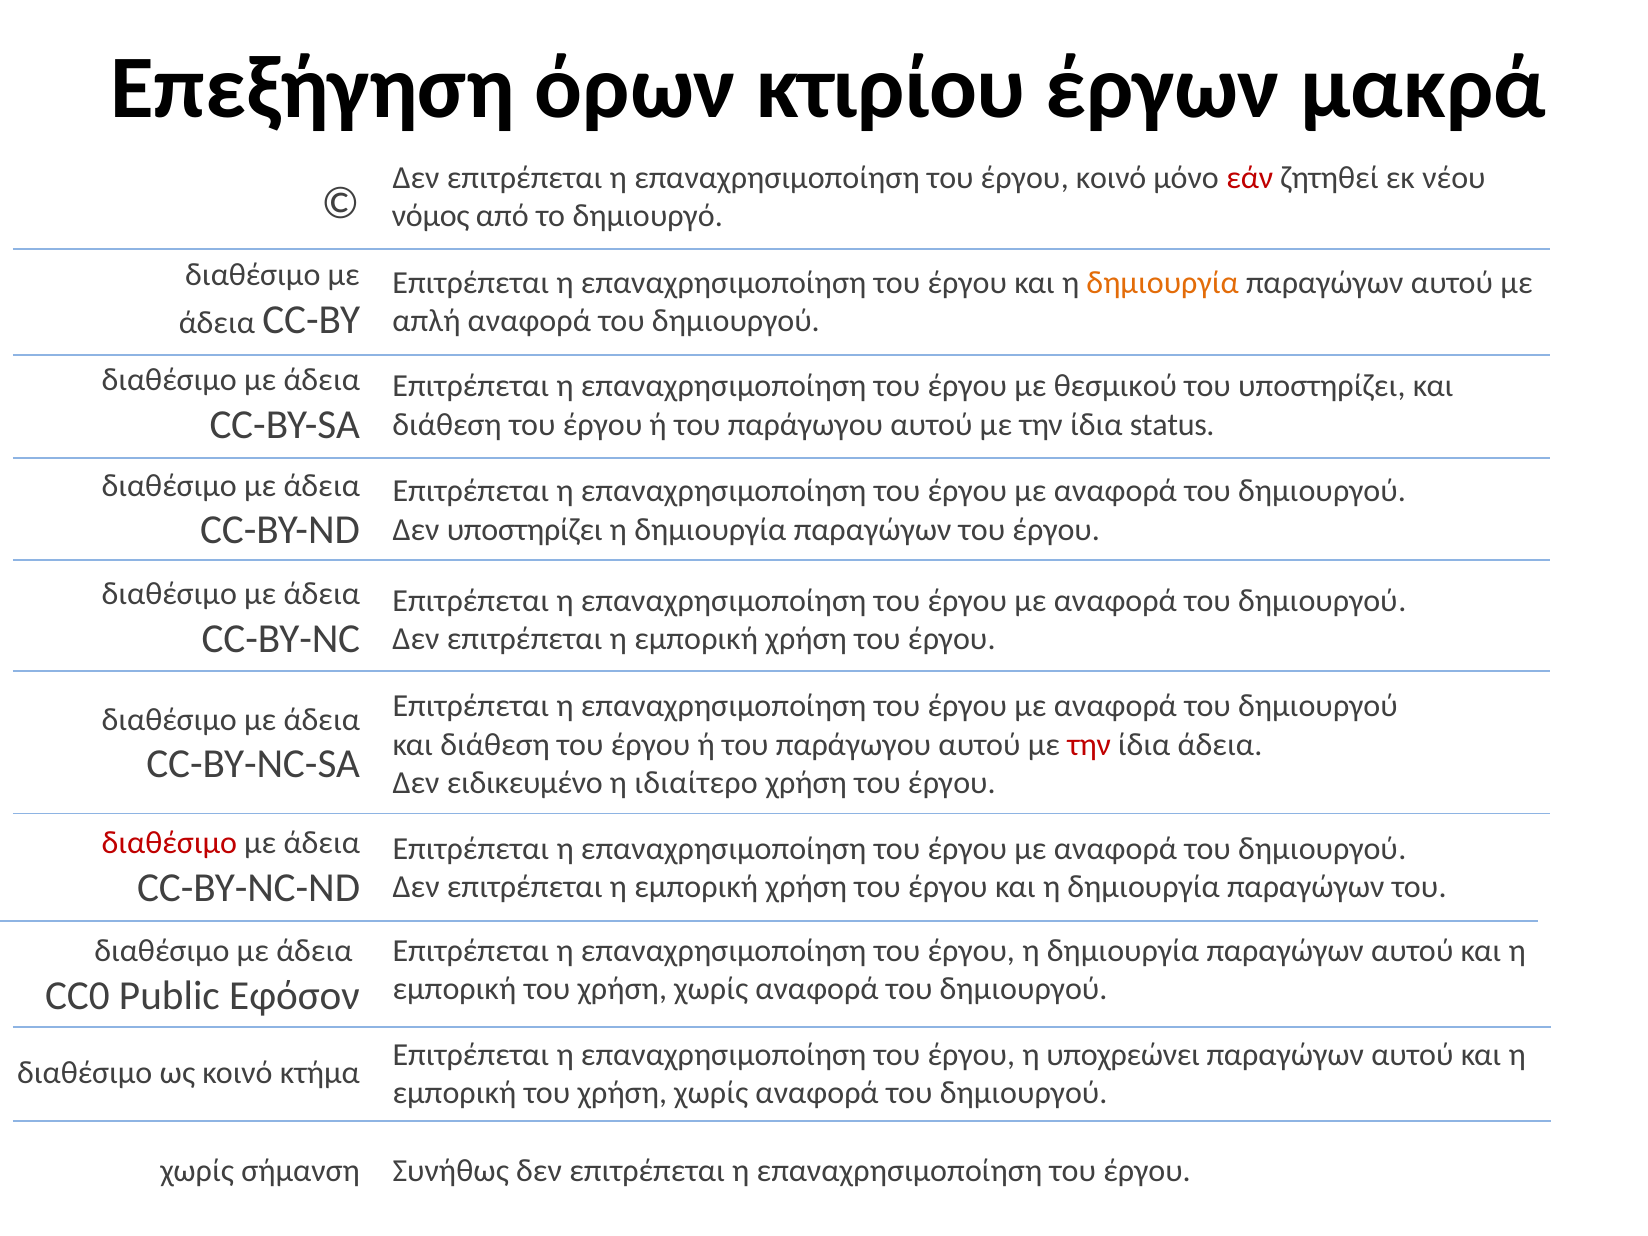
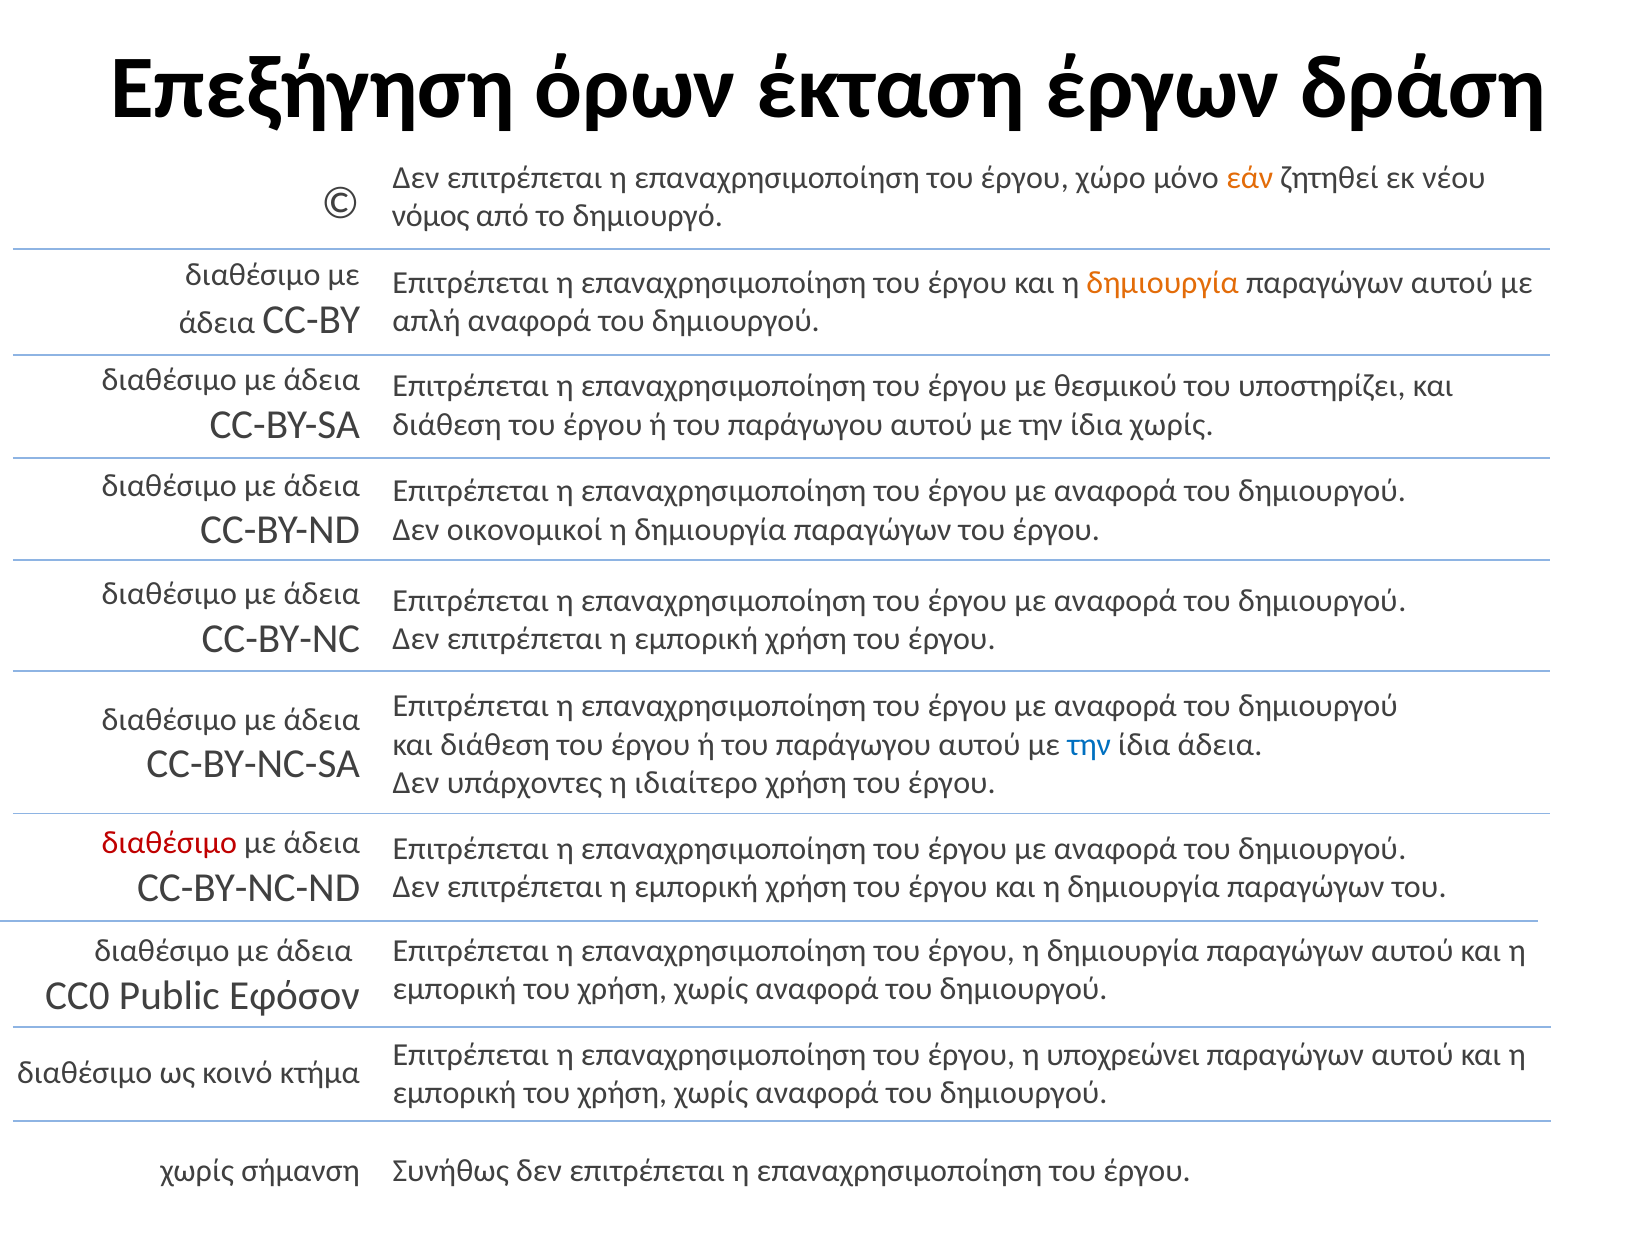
κτιρίου: κτιρίου -> έκταση
μακρά: μακρά -> δράση
έργου κοινό: κοινό -> χώρο
εάν colour: red -> orange
ίδια status: status -> χωρίς
Δεν υποστηρίζει: υποστηρίζει -> οικονομικοί
την at (1089, 744) colour: red -> blue
ειδικευμένο: ειδικευμένο -> υπάρχοντες
